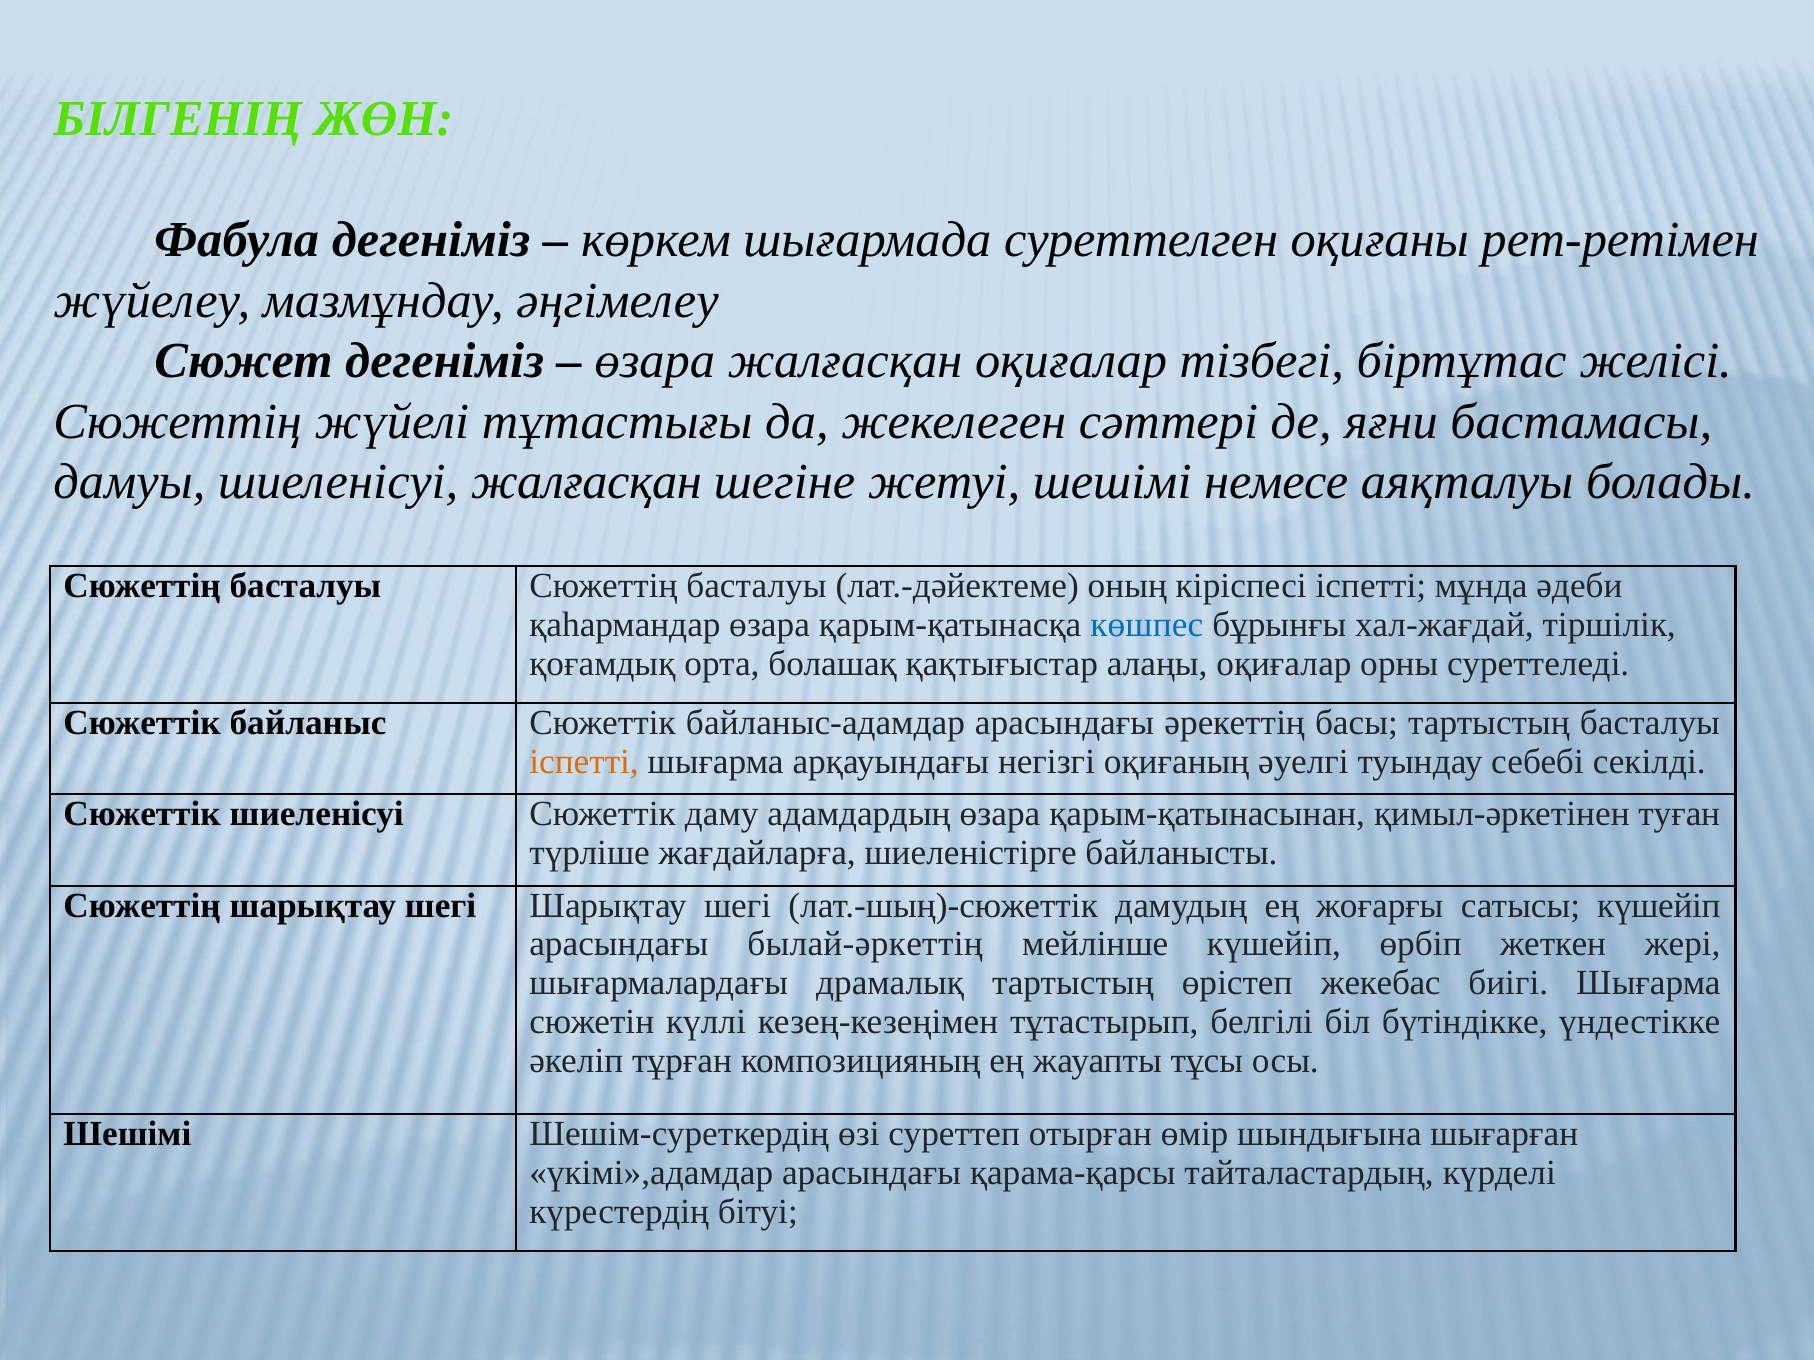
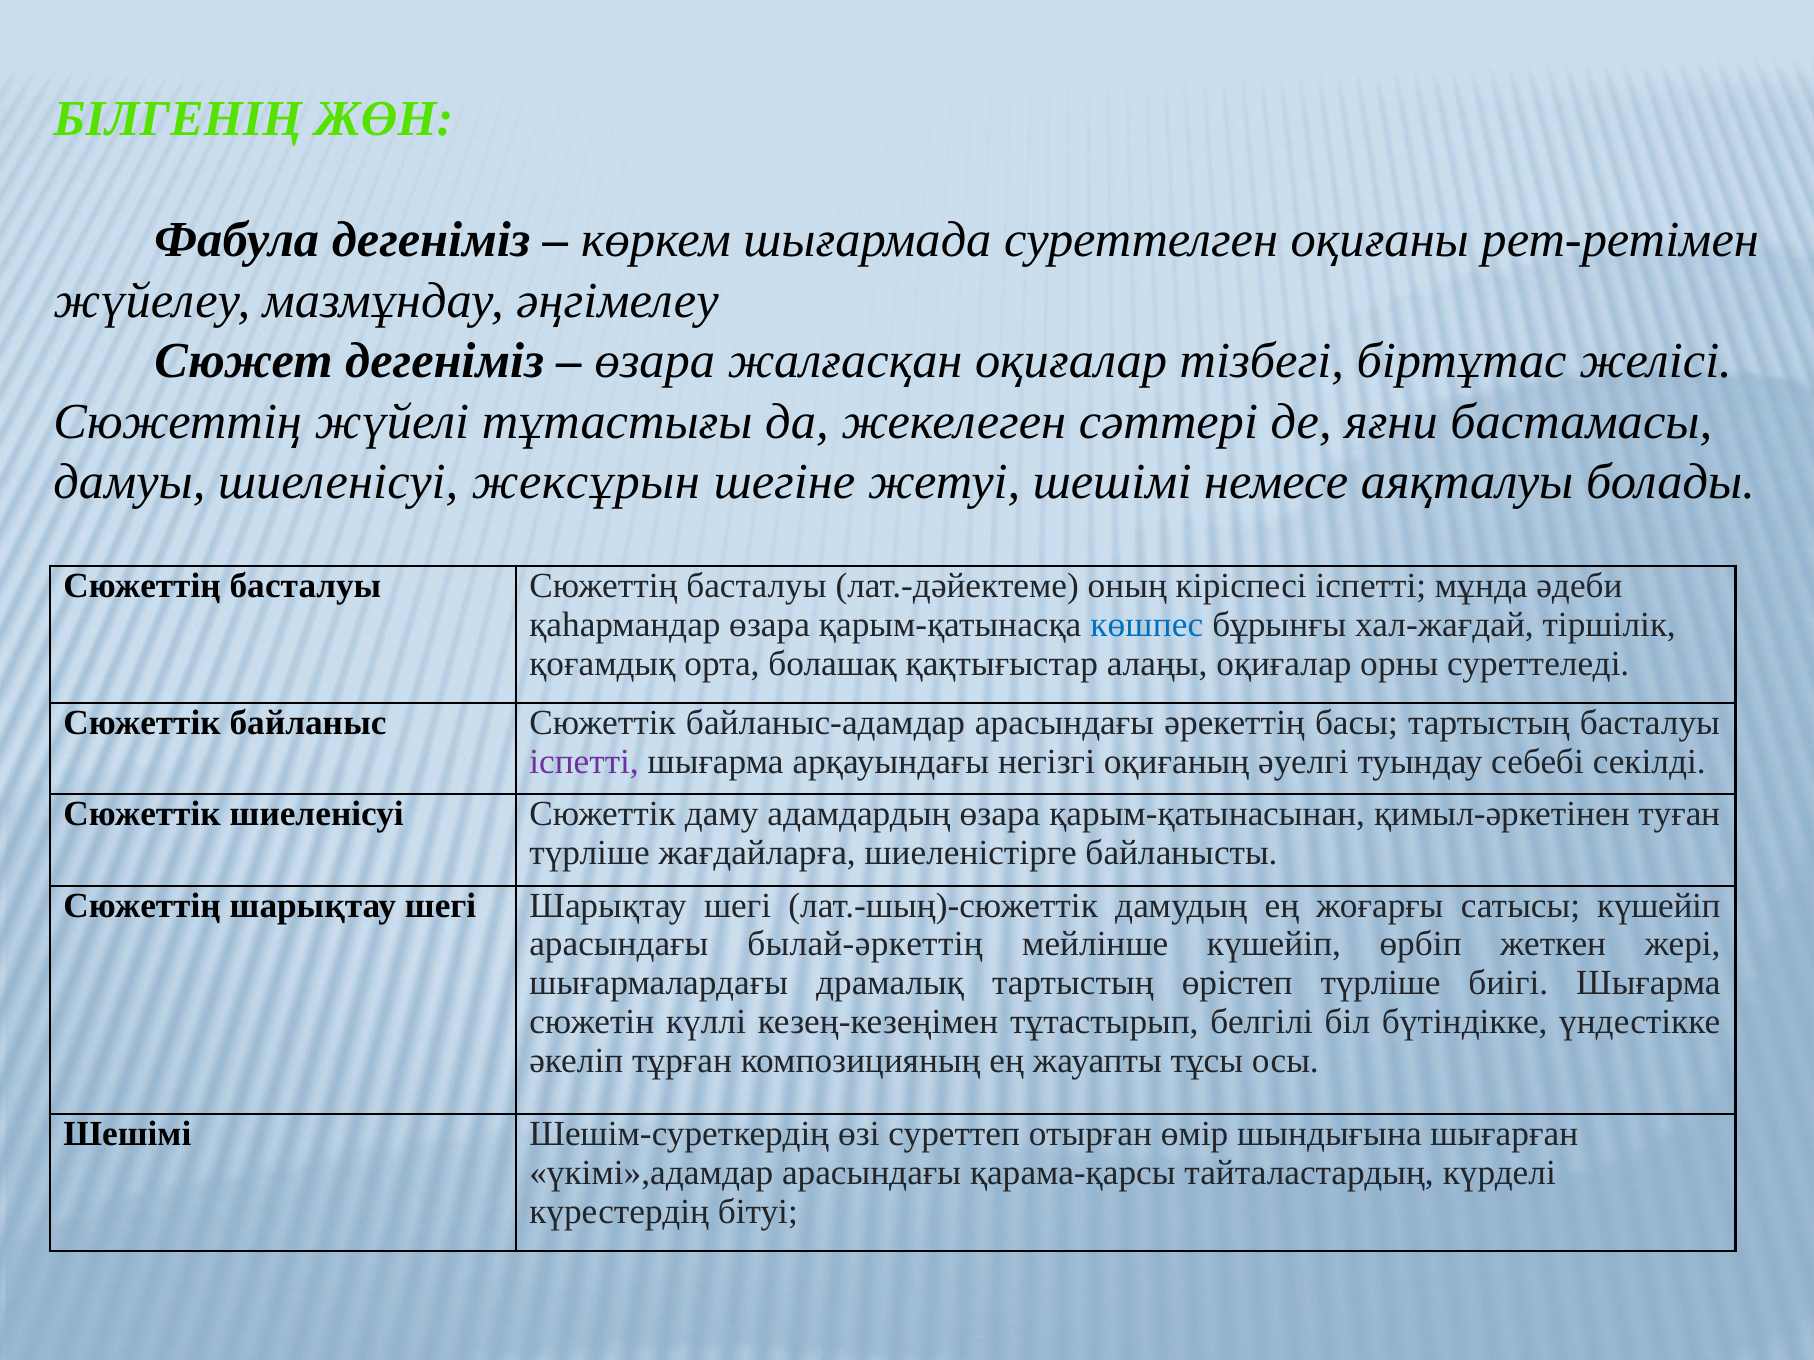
шиеленісуі жалғасқан: жалғасқан -> жексұрын
іспетті at (584, 762) colour: orange -> purple
өрістеп жекебас: жекебас -> түрліше
